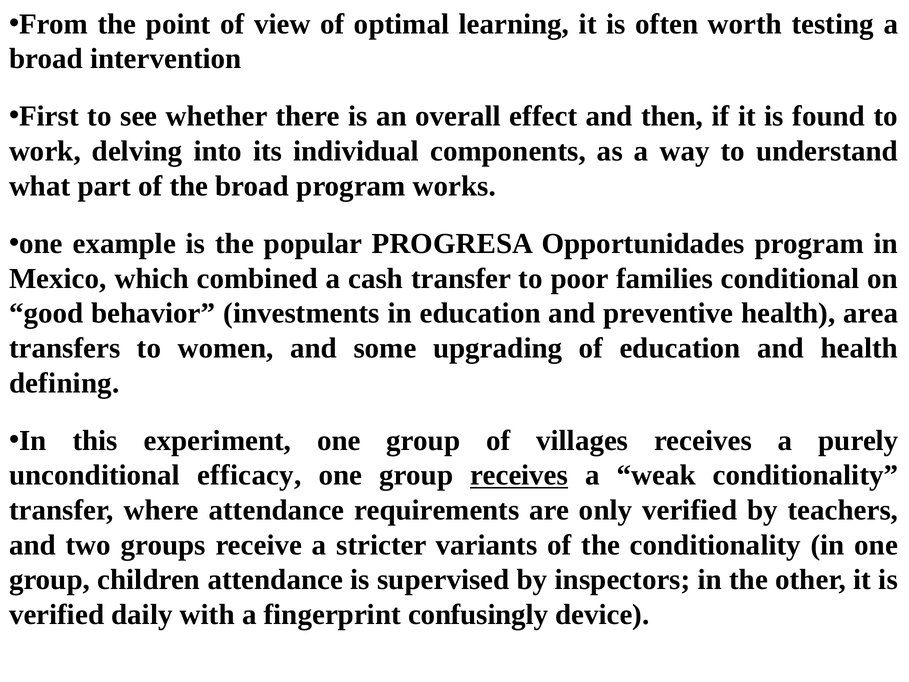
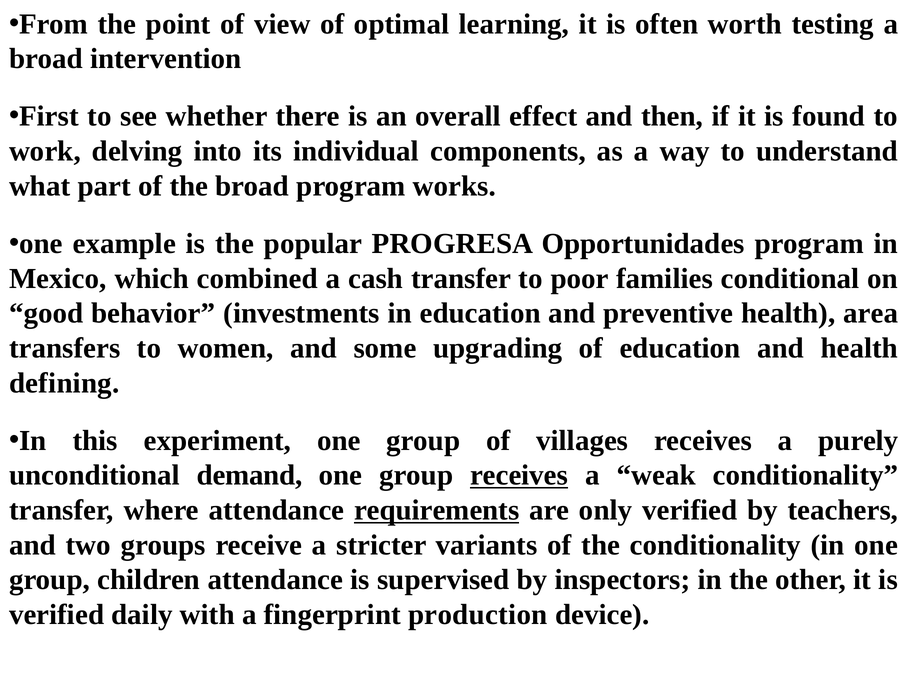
efficacy: efficacy -> demand
requirements underline: none -> present
confusingly: confusingly -> production
